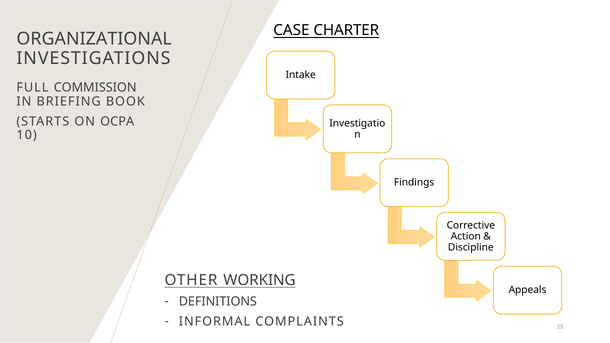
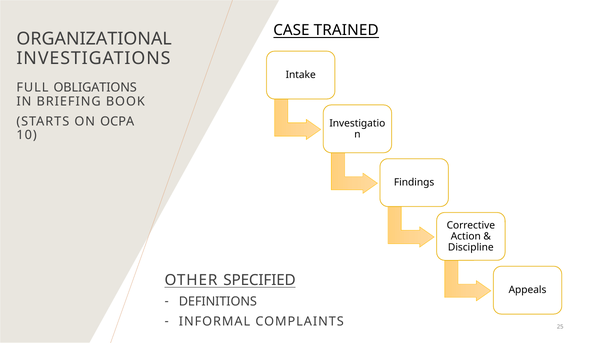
CHARTER: CHARTER -> TRAINED
COMMISSION: COMMISSION -> OBLIGATIONS
WORKING: WORKING -> SPECIFIED
